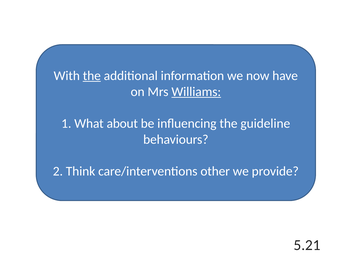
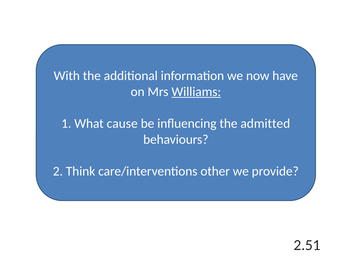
the at (92, 76) underline: present -> none
about: about -> cause
guideline: guideline -> admitted
5.21: 5.21 -> 2.51
